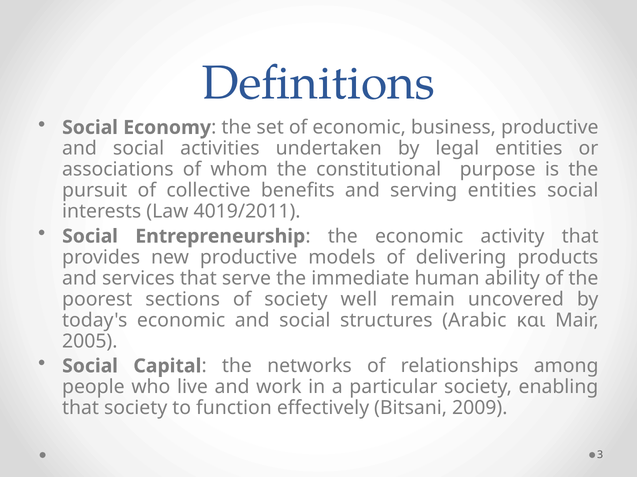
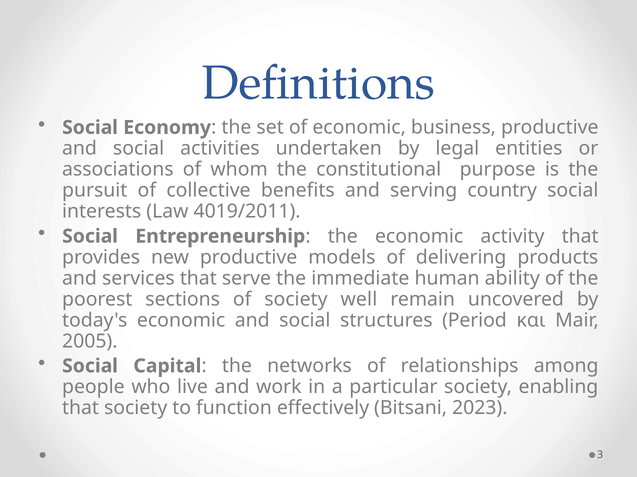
serving entities: entities -> country
Arabic: Arabic -> Period
2009: 2009 -> 2023
